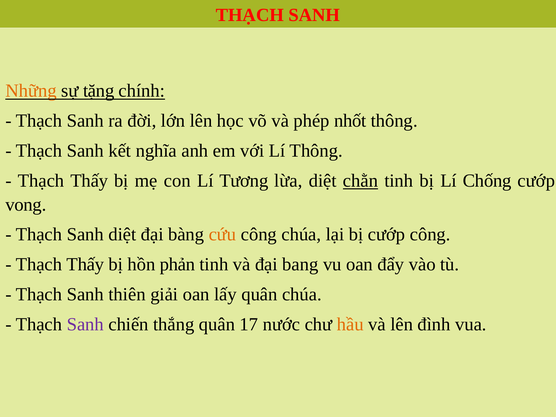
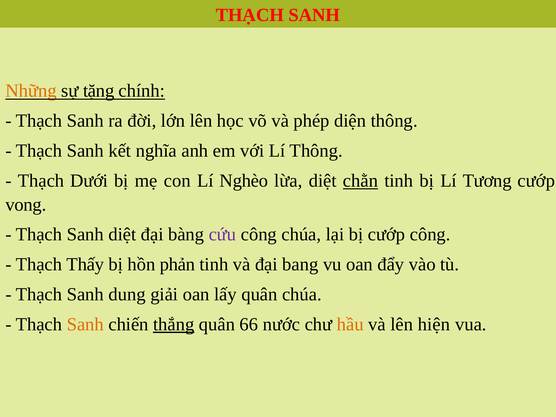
nhốt: nhốt -> diện
Thấy at (89, 181): Thấy -> Dưới
Tương: Tương -> Nghèo
Chống: Chống -> Tương
cứu colour: orange -> purple
thiên: thiên -> dung
Sanh at (85, 324) colour: purple -> orange
thắng underline: none -> present
17: 17 -> 66
đình: đình -> hiện
